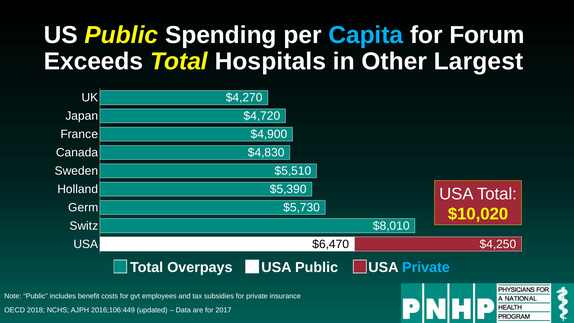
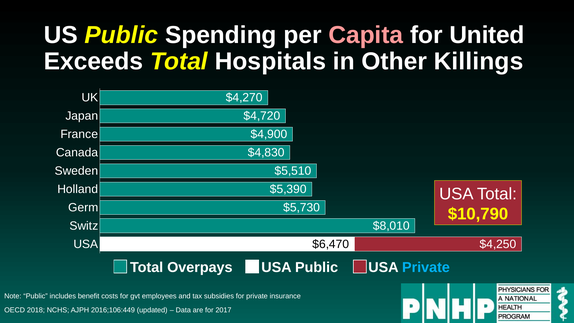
Capita colour: light blue -> pink
Forum: Forum -> United
Largest: Largest -> Killings
$10,020: $10,020 -> $10,790
